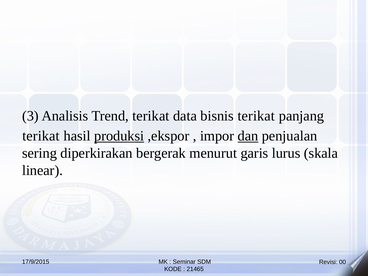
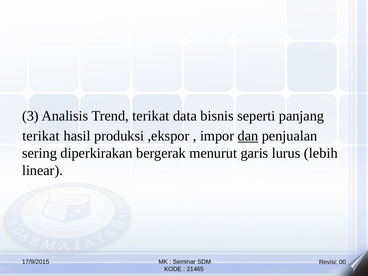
bisnis terikat: terikat -> seperti
produksi underline: present -> none
skala: skala -> lebih
